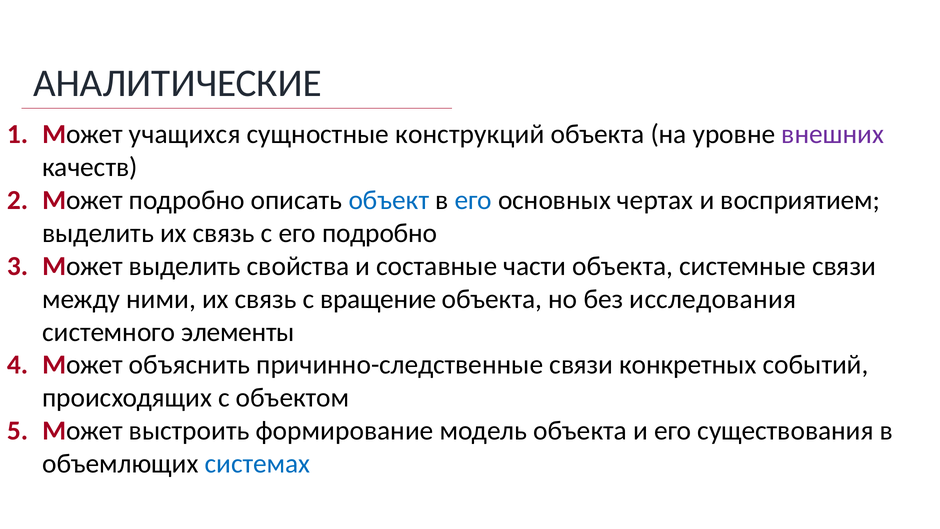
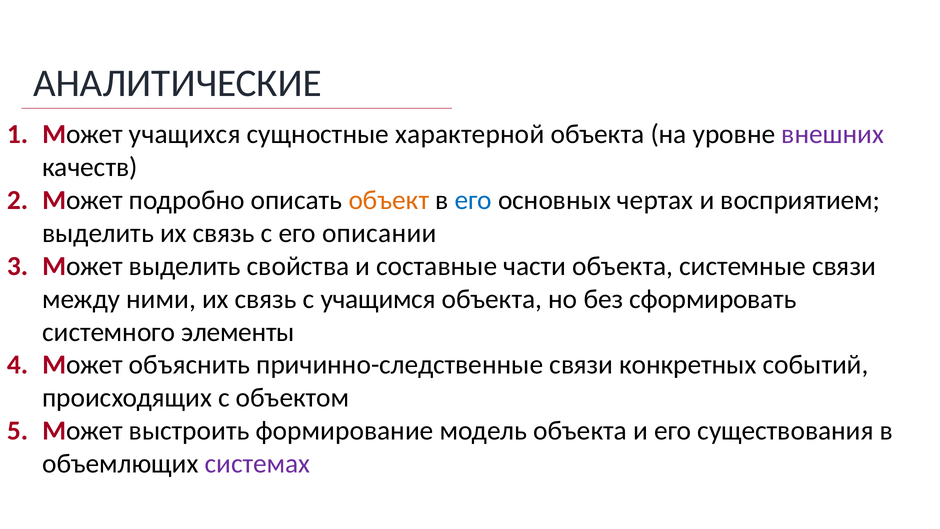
конструкций: конструкций -> характерной
объект colour: blue -> orange
его подробно: подробно -> описании
вращение: вращение -> учащимся
исследования: исследования -> сформировать
системах colour: blue -> purple
